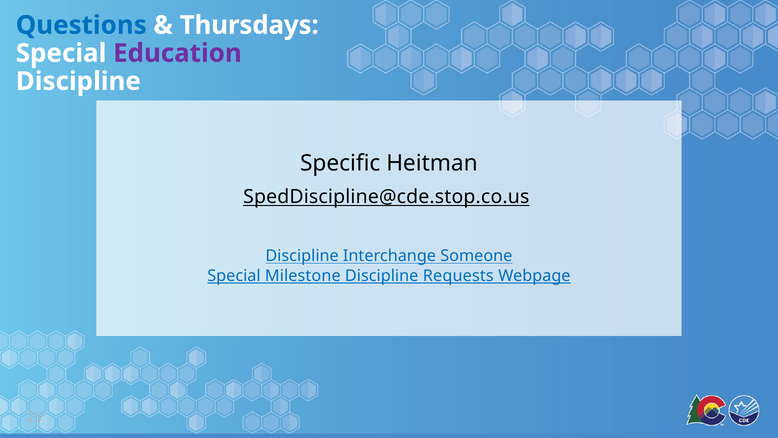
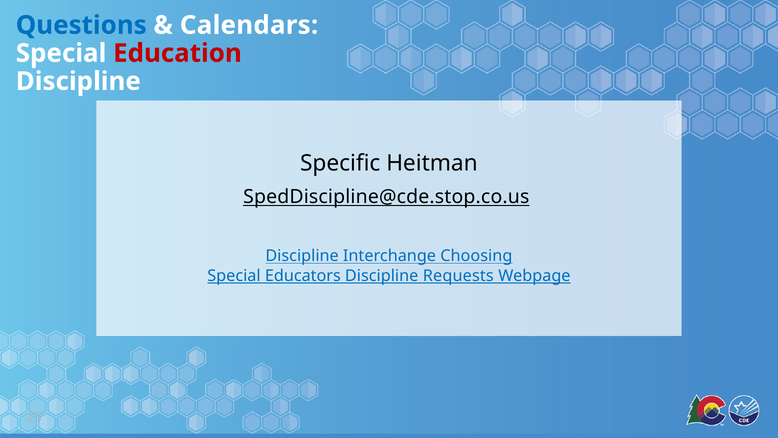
Thursdays: Thursdays -> Calendars
Education colour: purple -> red
Someone: Someone -> Choosing
Milestone: Milestone -> Educators
